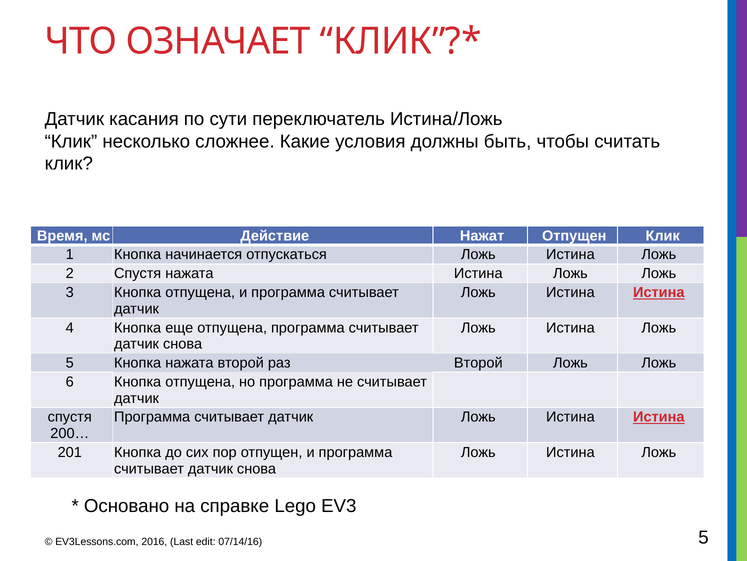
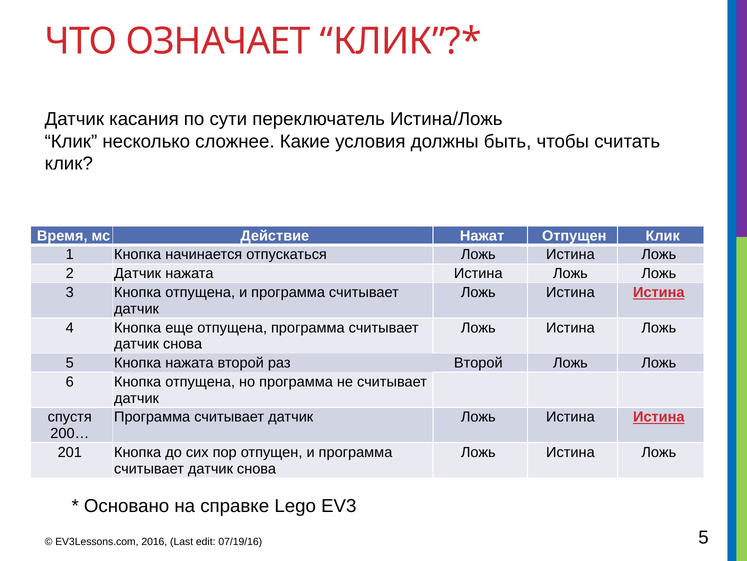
2 Спустя: Спустя -> Датчик
07/14/16: 07/14/16 -> 07/19/16
